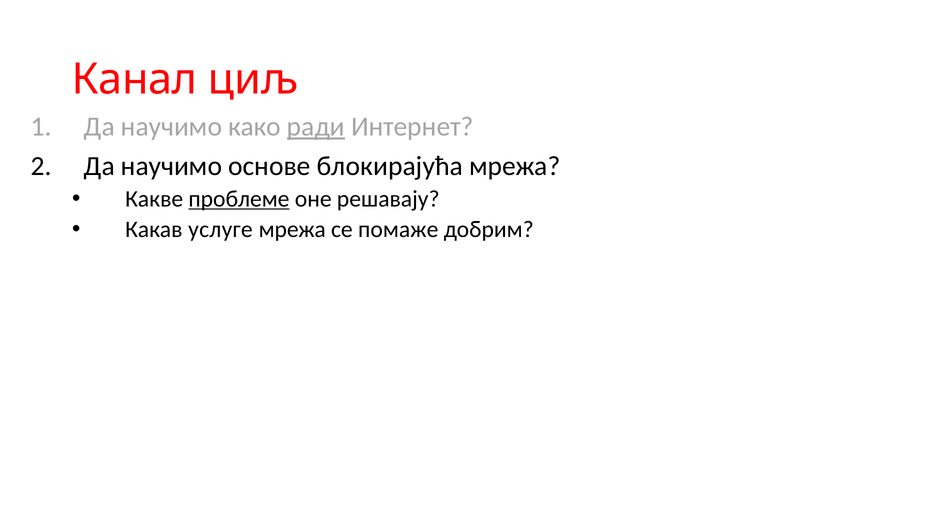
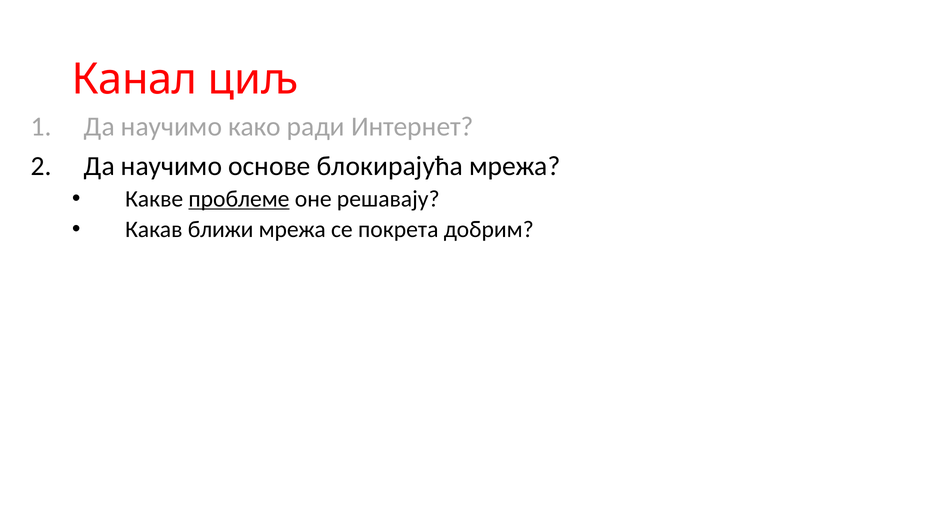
ради underline: present -> none
услуге: услуге -> ближи
помаже: помаже -> покрета
